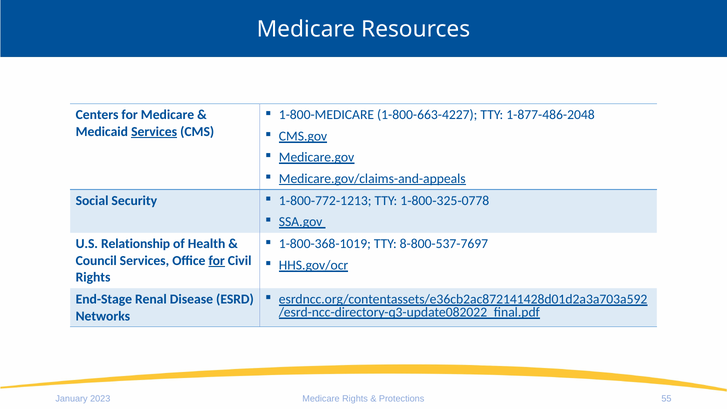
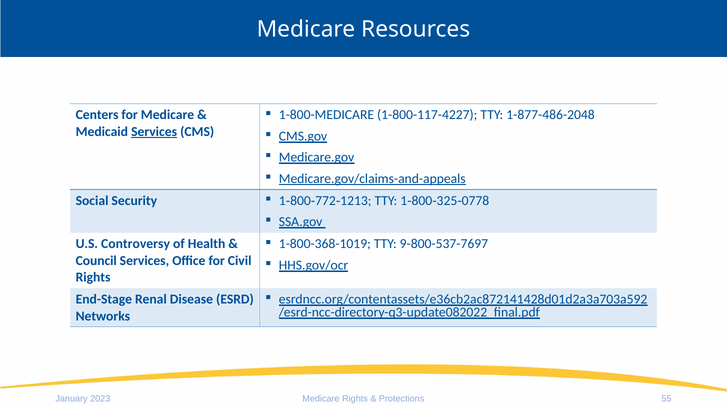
1-800-663-4227: 1-800-663-4227 -> 1-800-117-4227
8-800-537-7697: 8-800-537-7697 -> 9-800-537-7697
Relationship: Relationship -> Controversy
for at (217, 261) underline: present -> none
